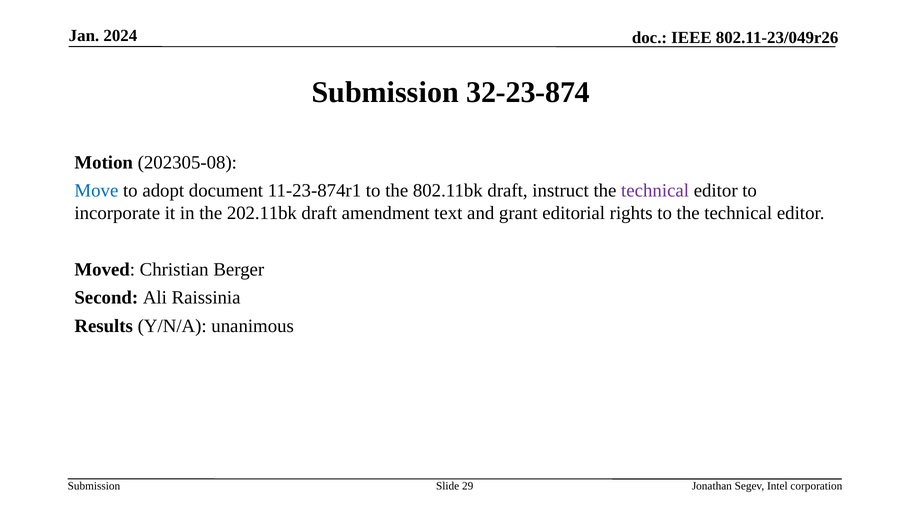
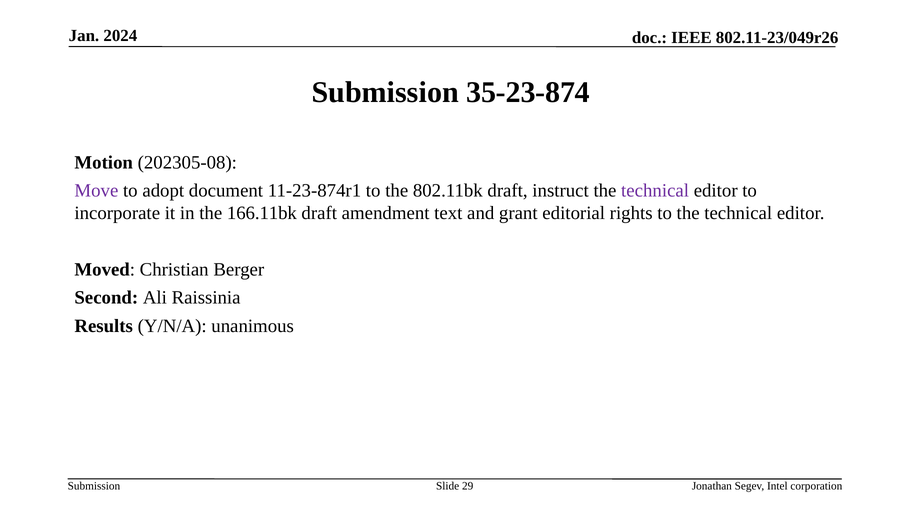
32-23-874: 32-23-874 -> 35-23-874
Move colour: blue -> purple
202.11bk: 202.11bk -> 166.11bk
